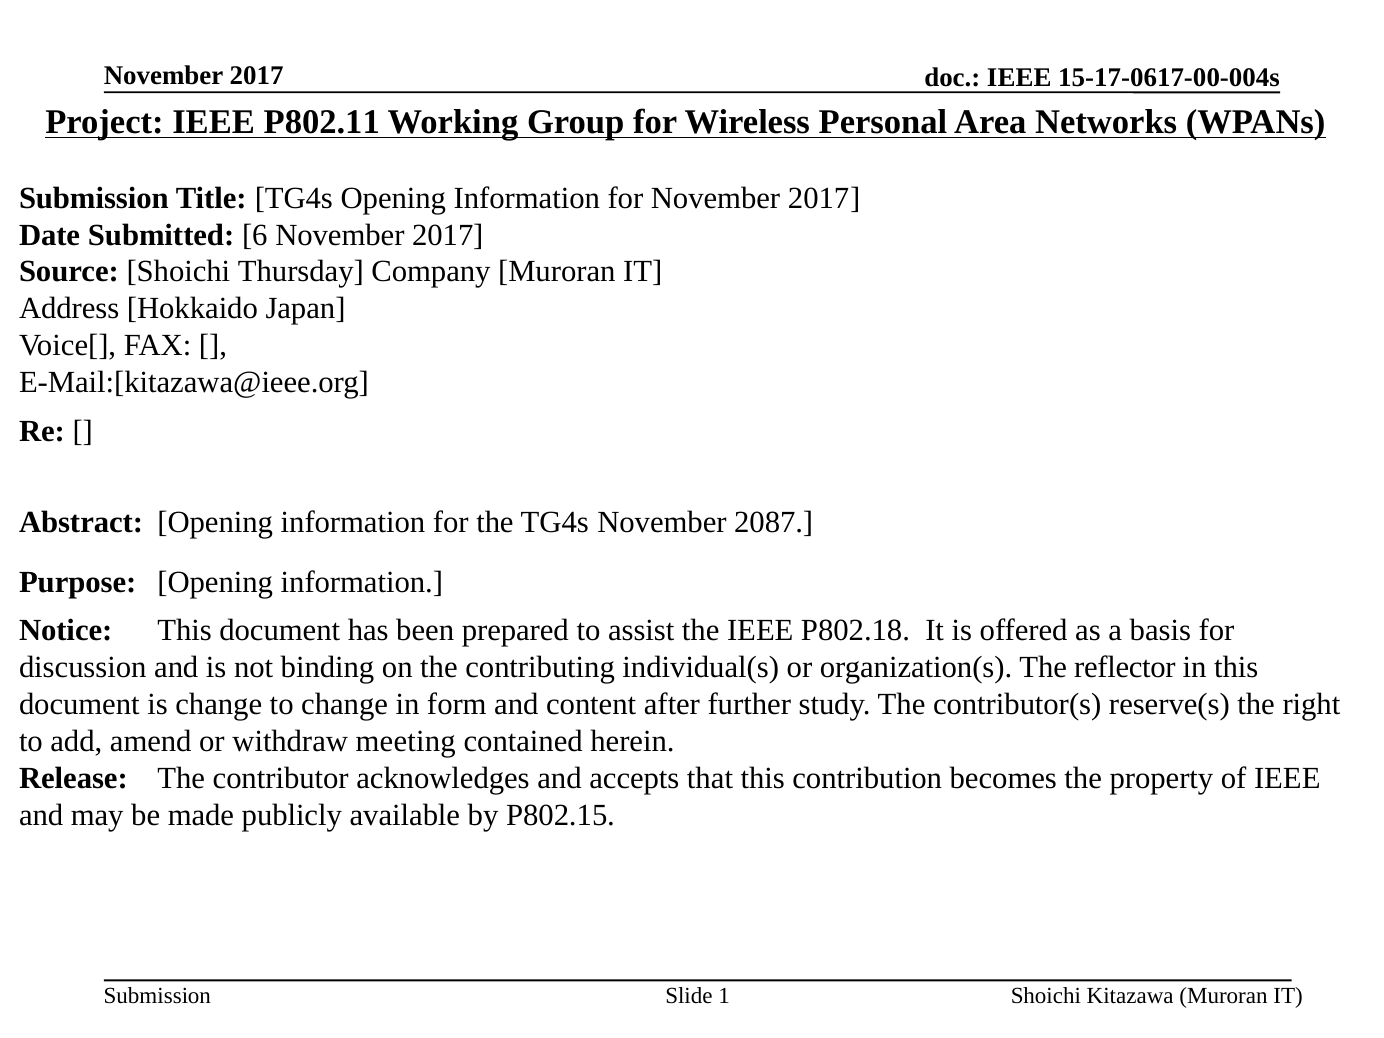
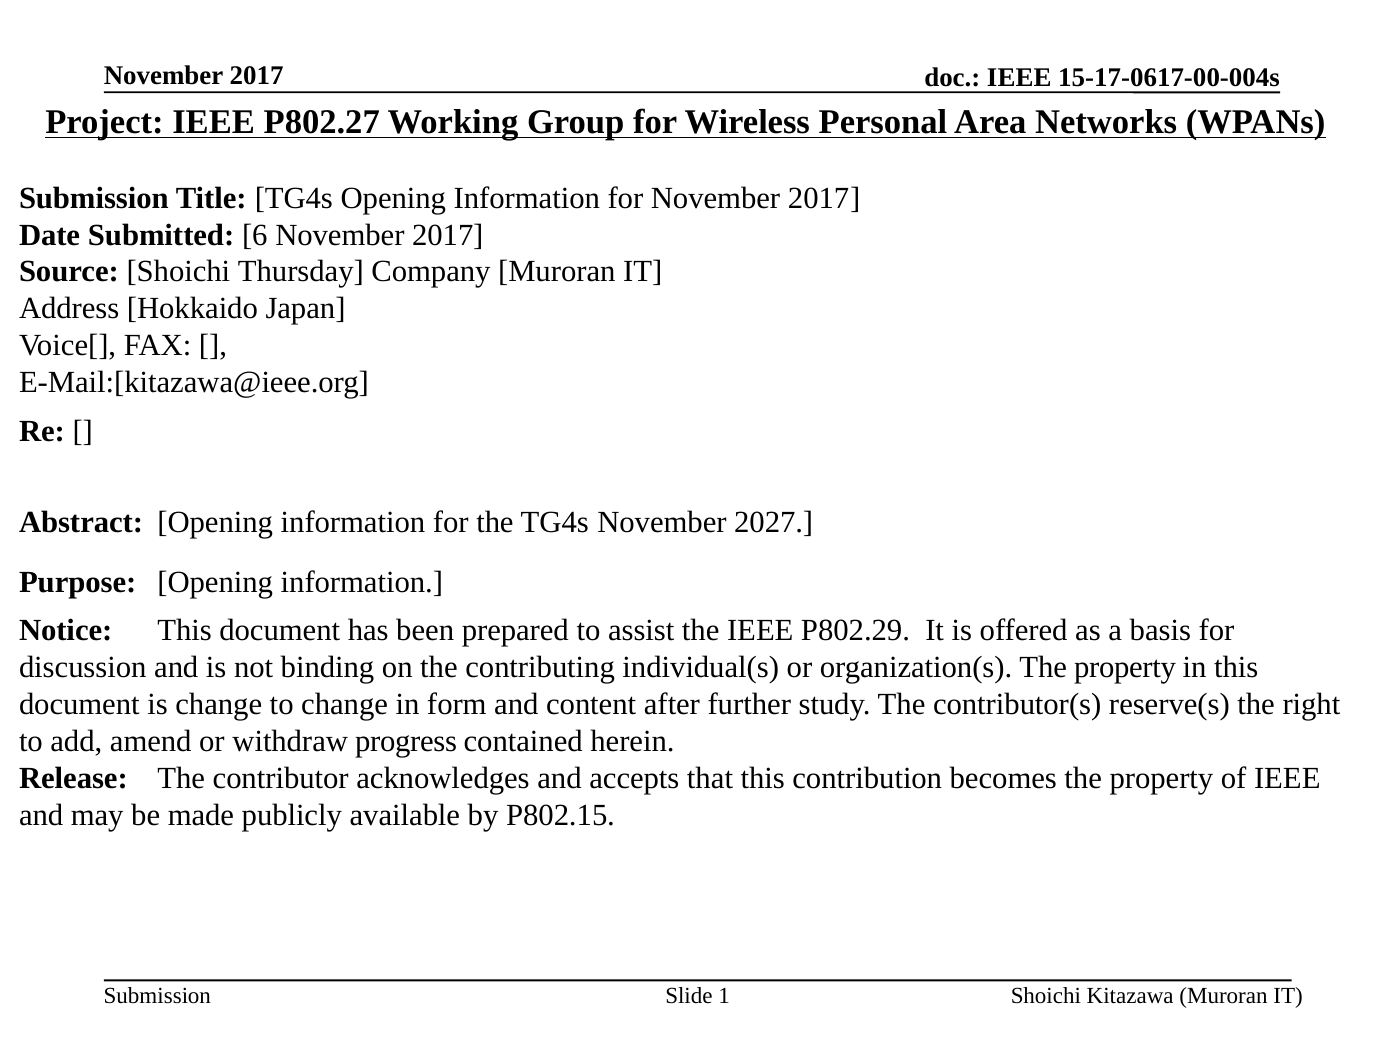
P802.11: P802.11 -> P802.27
2087: 2087 -> 2027
P802.18: P802.18 -> P802.29
organization(s The reflector: reflector -> property
meeting: meeting -> progress
